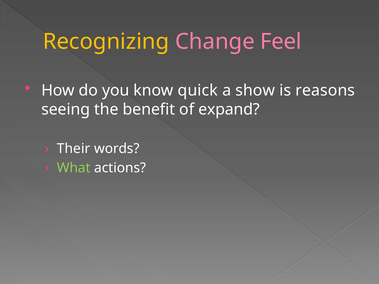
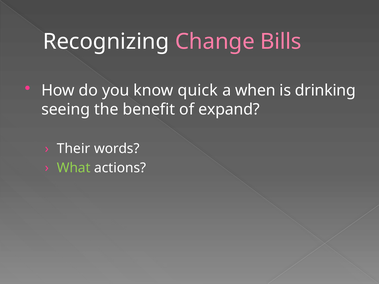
Recognizing colour: yellow -> white
Feel: Feel -> Bills
show: show -> when
reasons: reasons -> drinking
